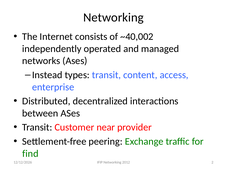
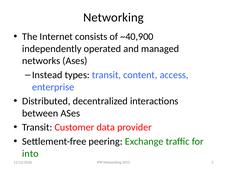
~40,002: ~40,002 -> ~40,900
near: near -> data
find: find -> into
